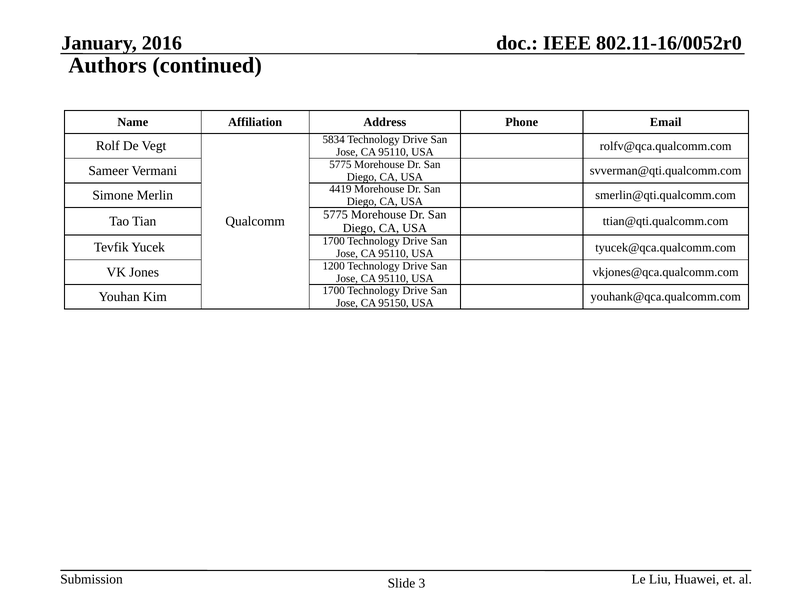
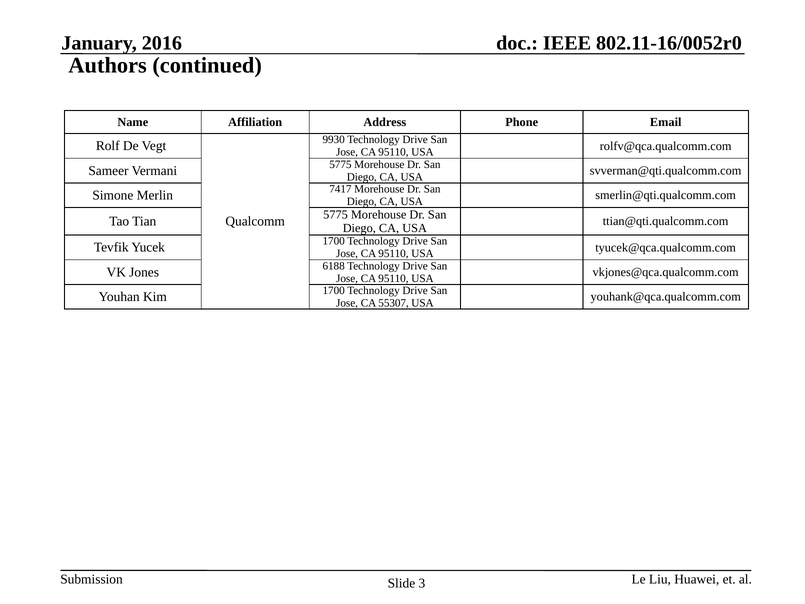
5834: 5834 -> 9930
4419: 4419 -> 7417
1200: 1200 -> 6188
95150: 95150 -> 55307
